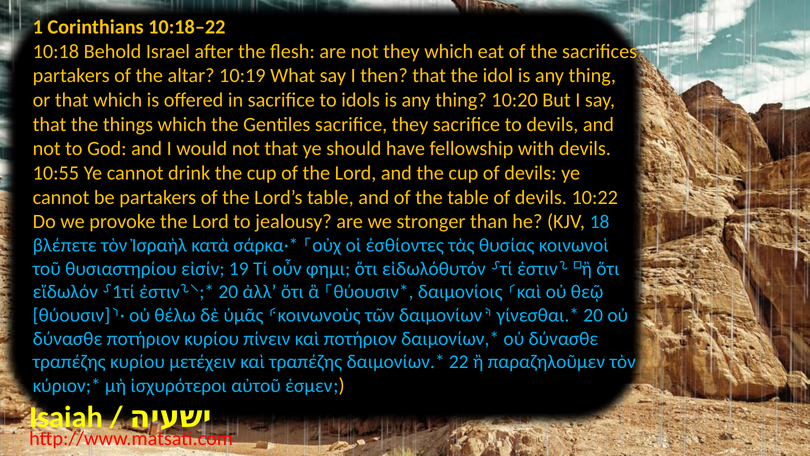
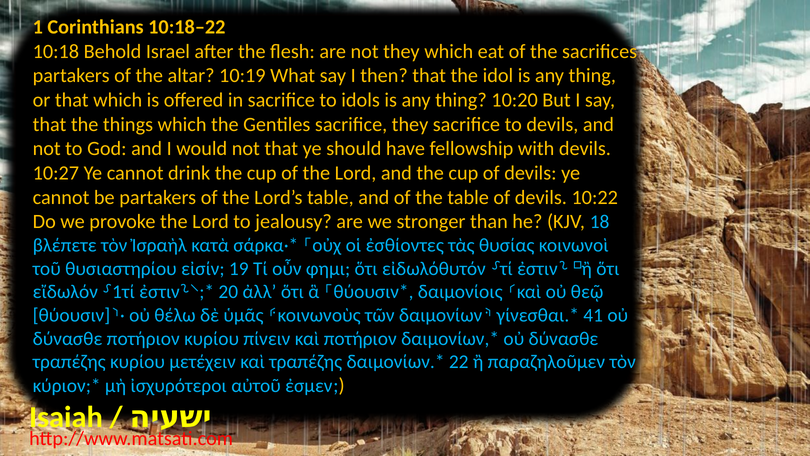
10:55: 10:55 -> 10:27
20 at (593, 315): 20 -> 41
